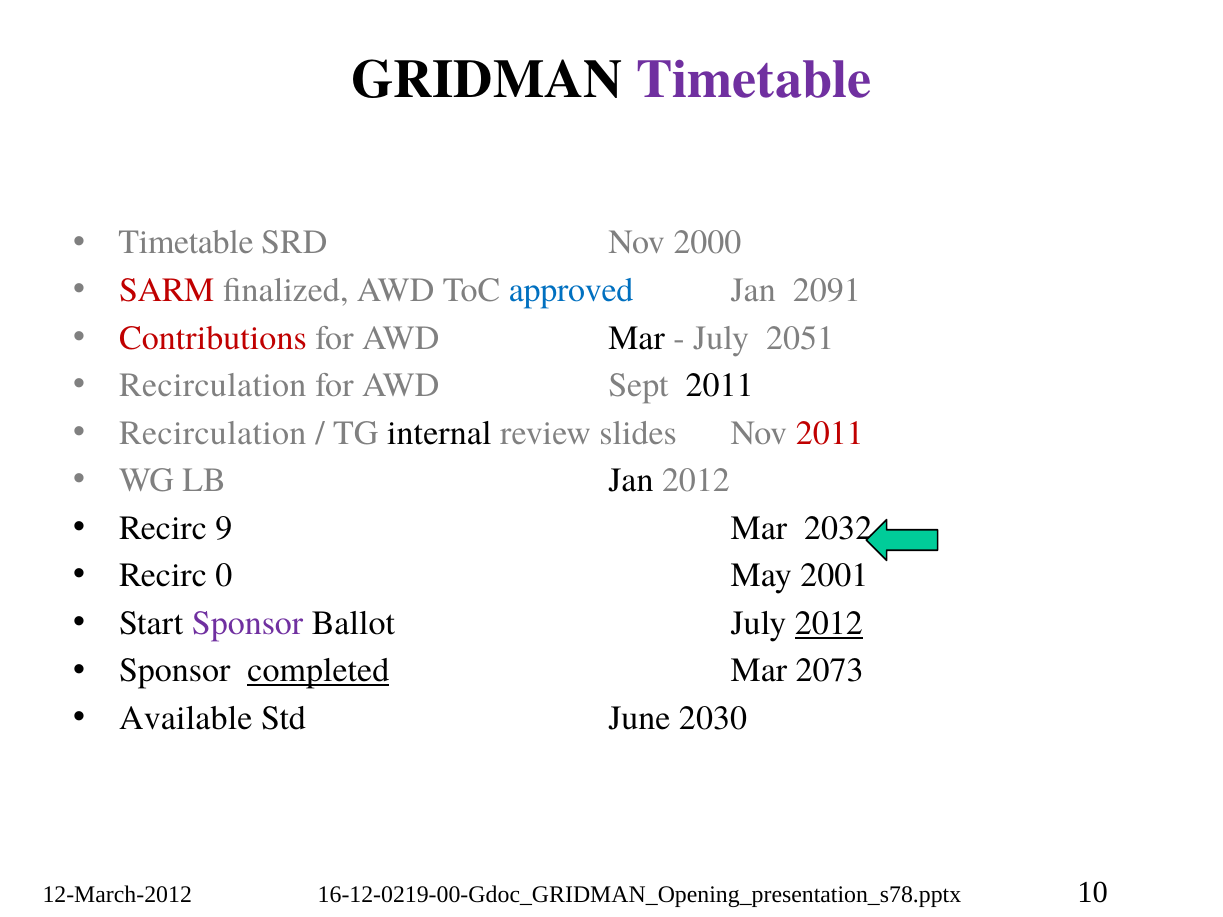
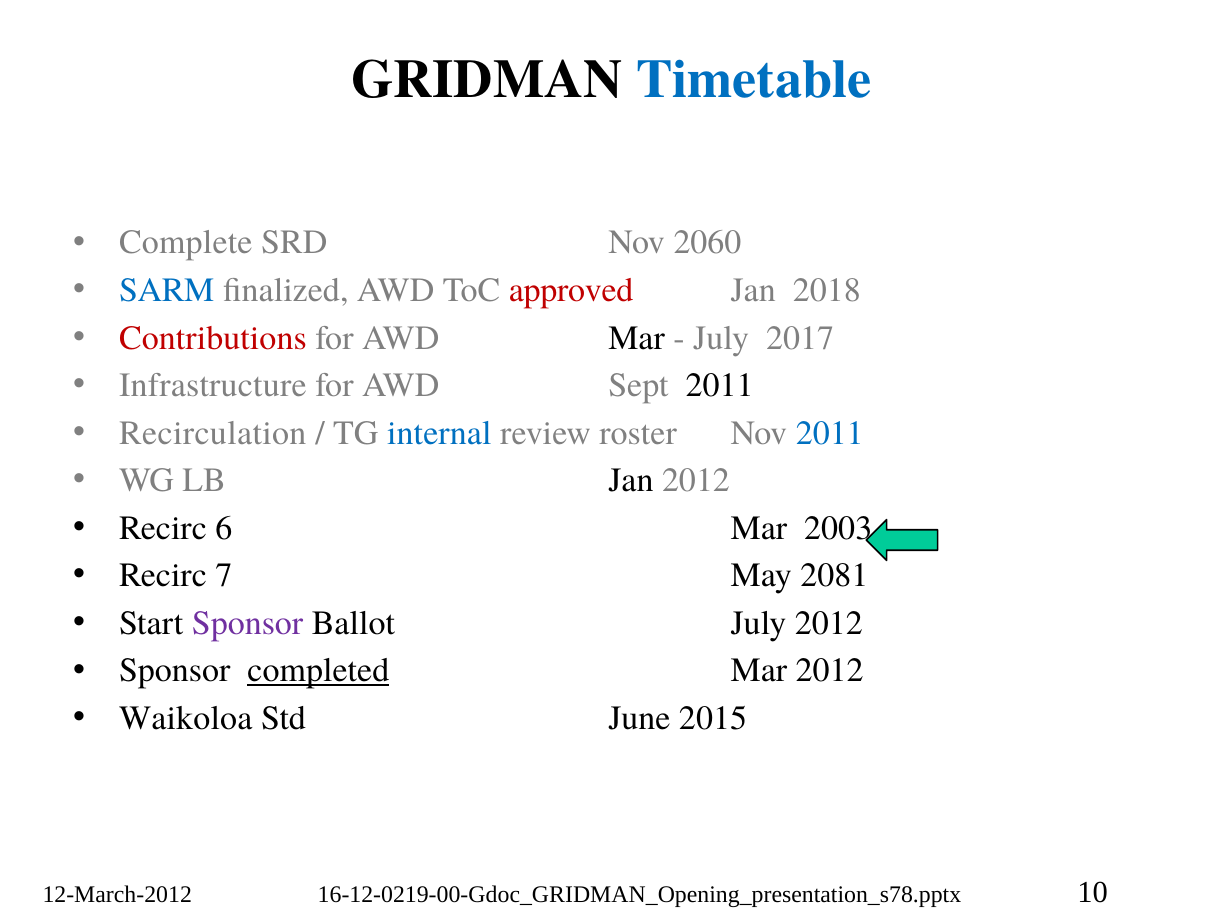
Timetable at (754, 79) colour: purple -> blue
Timetable at (186, 243): Timetable -> Complete
2000: 2000 -> 2060
SARM colour: red -> blue
approved colour: blue -> red
2091: 2091 -> 2018
2051: 2051 -> 2017
Recirculation at (213, 386): Recirculation -> Infrastructure
internal colour: black -> blue
slides: slides -> roster
2011 at (830, 433) colour: red -> blue
9: 9 -> 6
2032: 2032 -> 2003
0: 0 -> 7
2001: 2001 -> 2081
2012 at (829, 623) underline: present -> none
Mar 2073: 2073 -> 2012
Available: Available -> Waikoloa
2030: 2030 -> 2015
